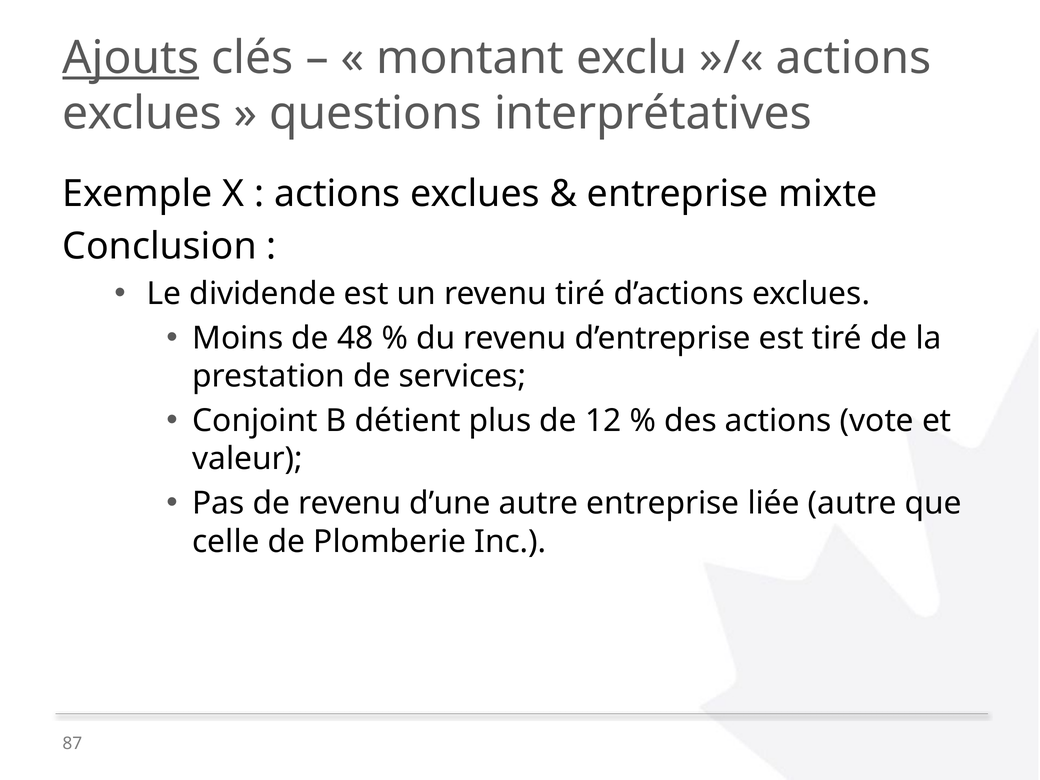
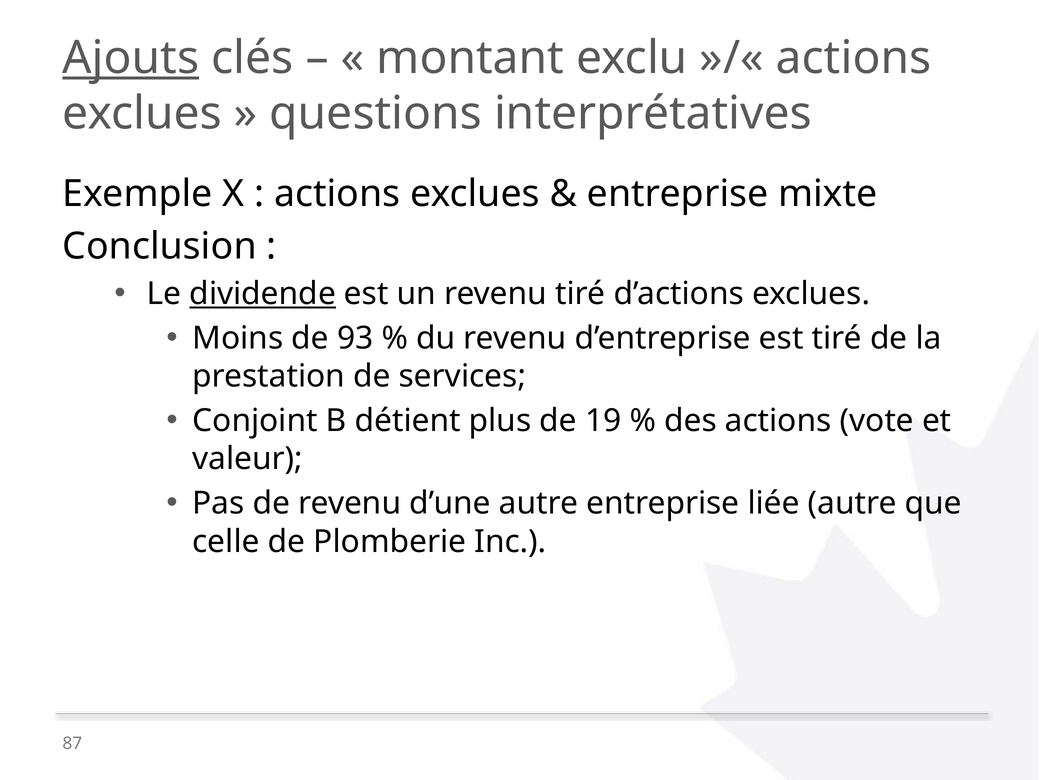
dividende underline: none -> present
48: 48 -> 93
12: 12 -> 19
